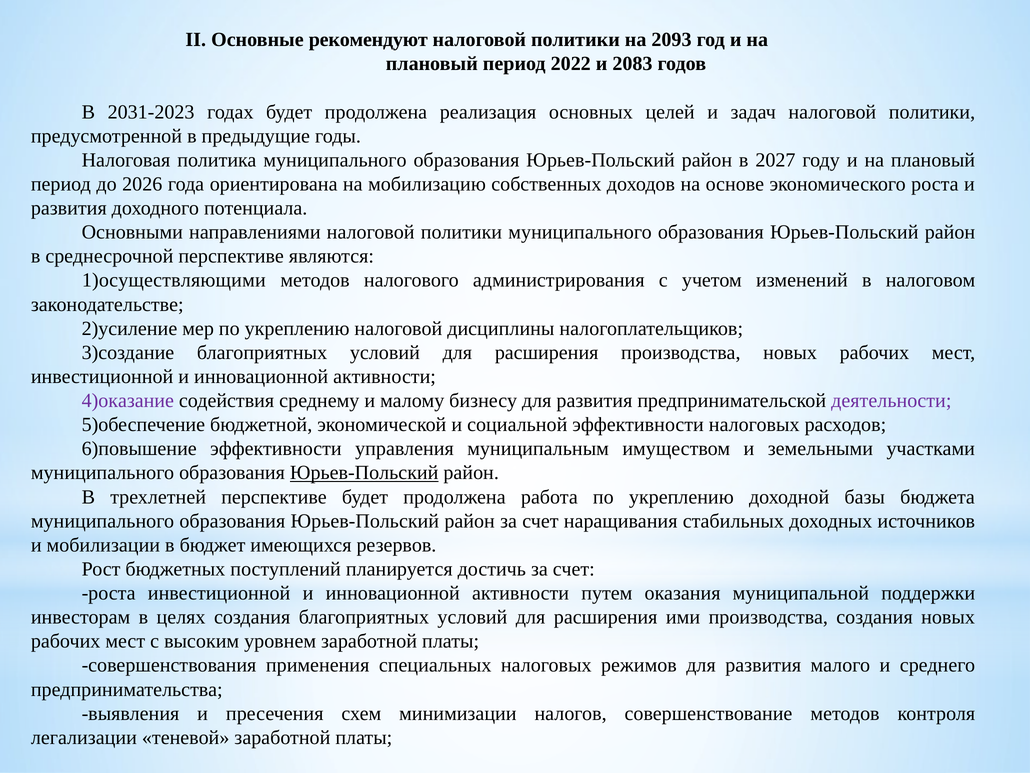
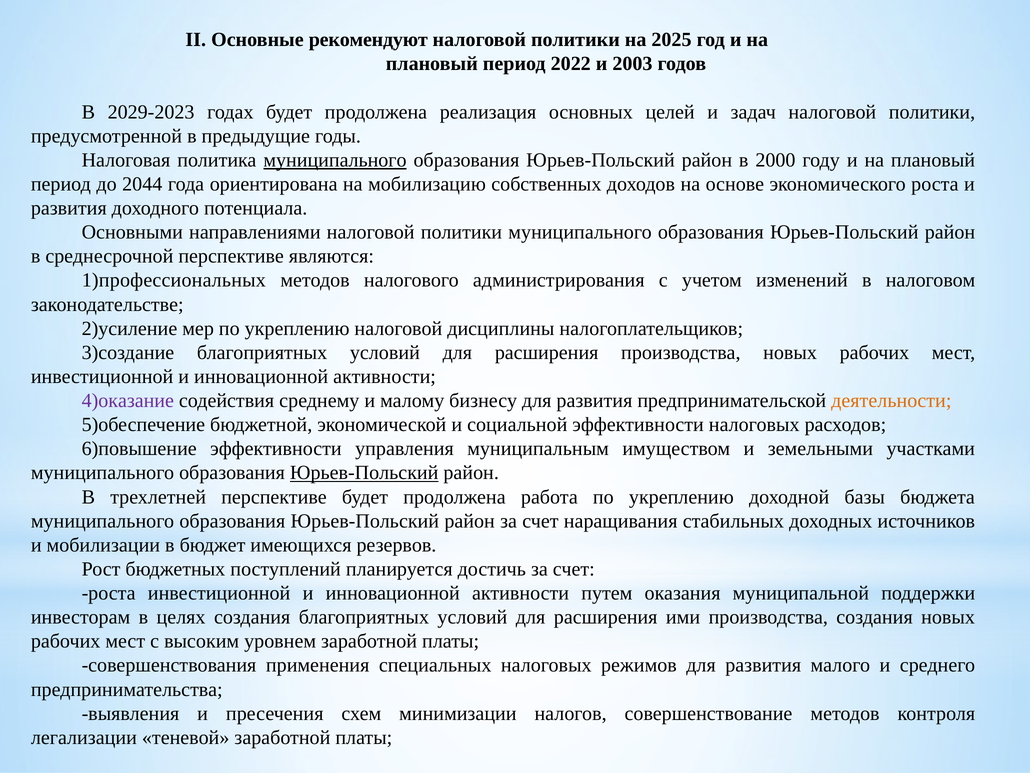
2093: 2093 -> 2025
2083: 2083 -> 2003
2031-2023: 2031-2023 -> 2029-2023
муниципального at (335, 160) underline: none -> present
2027: 2027 -> 2000
2026: 2026 -> 2044
1)осуществляющими: 1)осуществляющими -> 1)профессиональных
деятельности colour: purple -> orange
